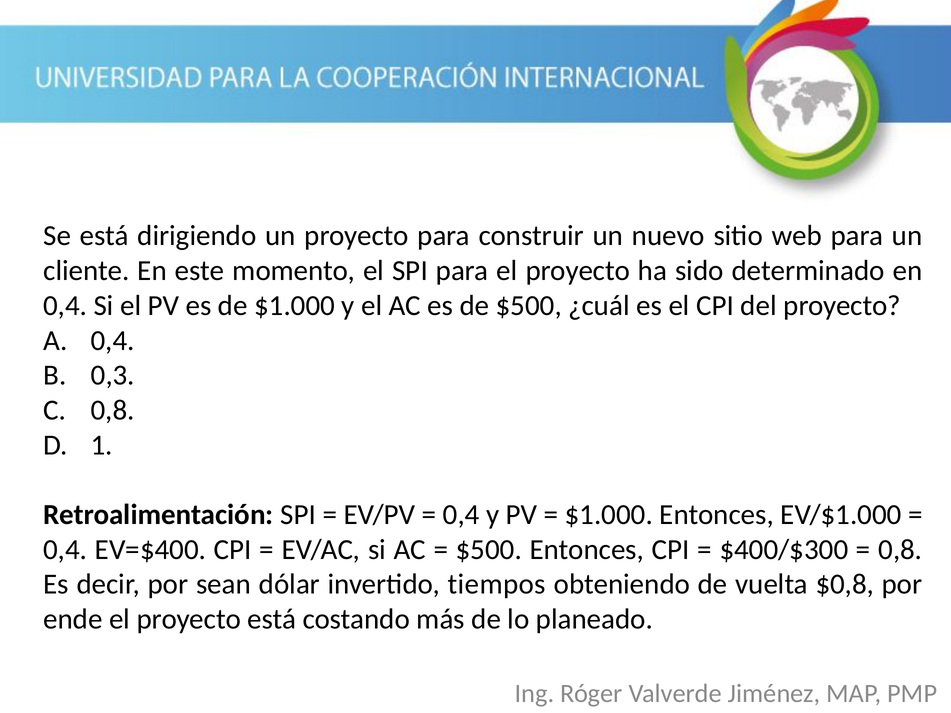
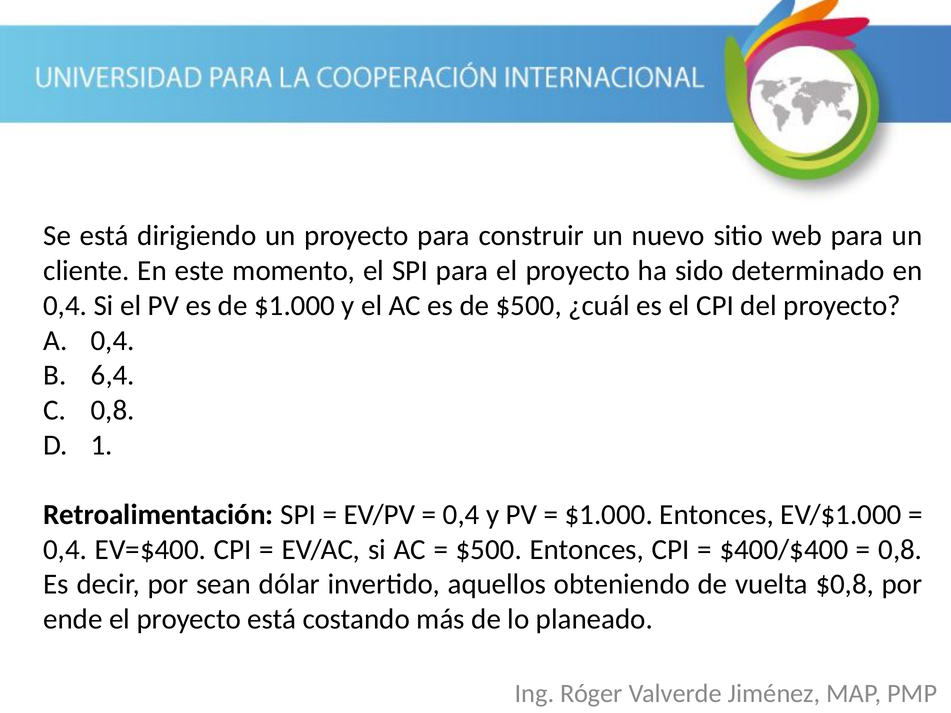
0,3: 0,3 -> 6,4
$400/$300: $400/$300 -> $400/$400
tiempos: tiempos -> aquellos
